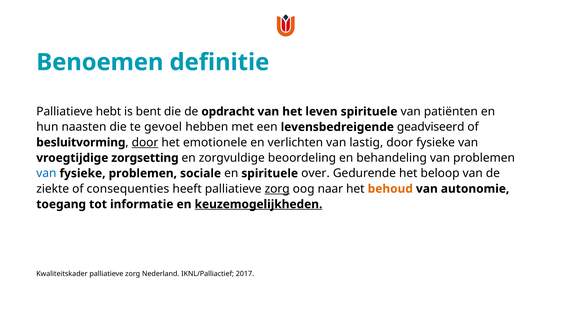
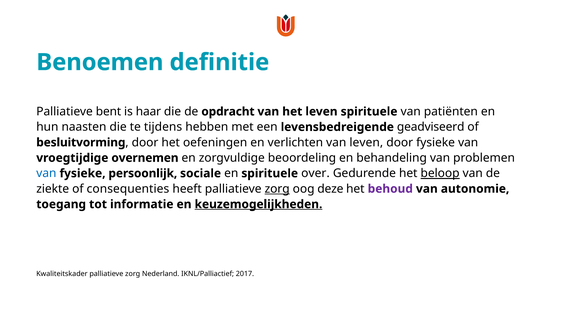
hebt: hebt -> bent
bent: bent -> haar
gevoel: gevoel -> tijdens
door at (145, 142) underline: present -> none
emotionele: emotionele -> oefeningen
van lastig: lastig -> leven
zorgsetting: zorgsetting -> overnemen
fysieke problemen: problemen -> persoonlijk
beloop underline: none -> present
naar: naar -> deze
behoud colour: orange -> purple
